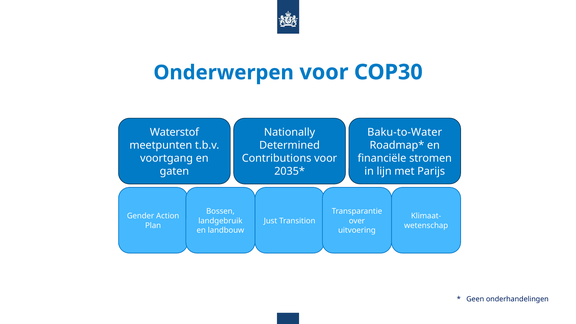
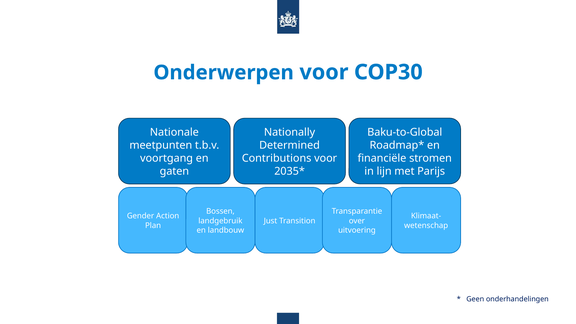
Baku-to-Water: Baku-to-Water -> Baku-to-Global
Waterstof: Waterstof -> Nationale
